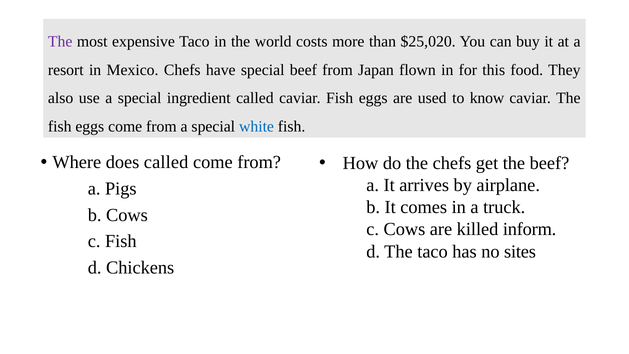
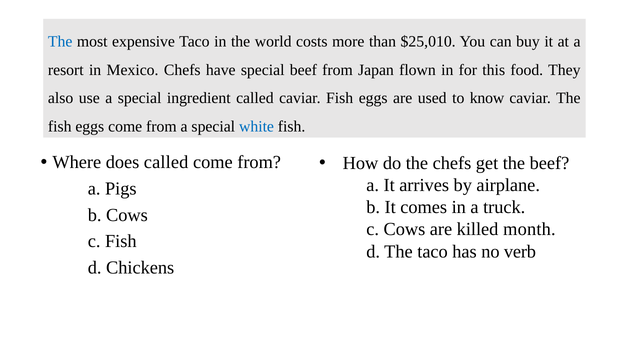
The at (60, 42) colour: purple -> blue
$25,020: $25,020 -> $25,010
inform: inform -> month
sites: sites -> verb
